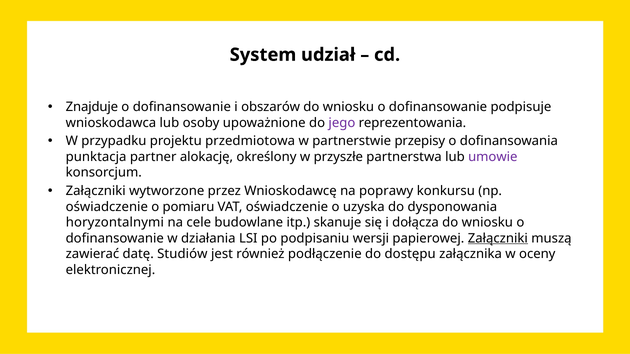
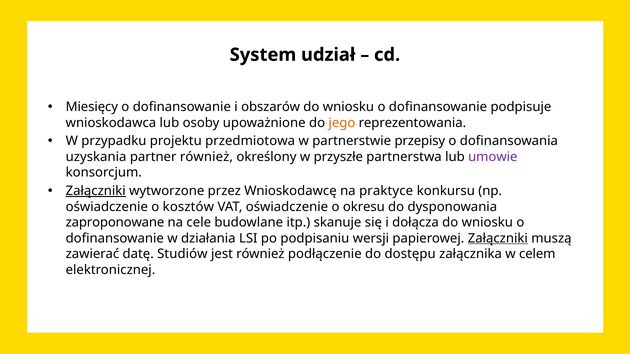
Znajduje: Znajduje -> Miesięcy
jego colour: purple -> orange
punktacja: punktacja -> uzyskania
partner alokację: alokację -> również
Załączniki at (96, 191) underline: none -> present
poprawy: poprawy -> praktyce
pomiaru: pomiaru -> kosztów
uzyska: uzyska -> okresu
horyzontalnymi: horyzontalnymi -> zaproponowane
oceny: oceny -> celem
